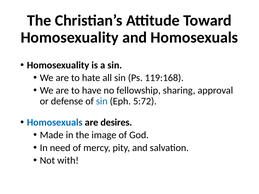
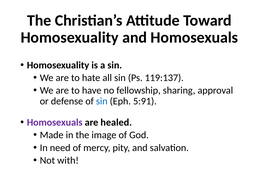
119:168: 119:168 -> 119:137
5:72: 5:72 -> 5:91
Homosexuals at (55, 123) colour: blue -> purple
desires: desires -> healed
